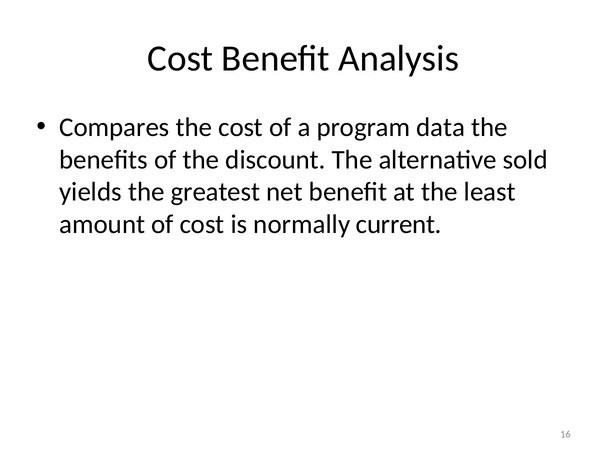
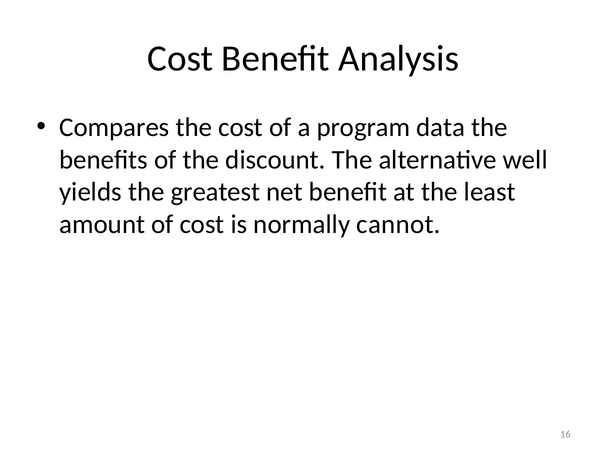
sold: sold -> well
current: current -> cannot
